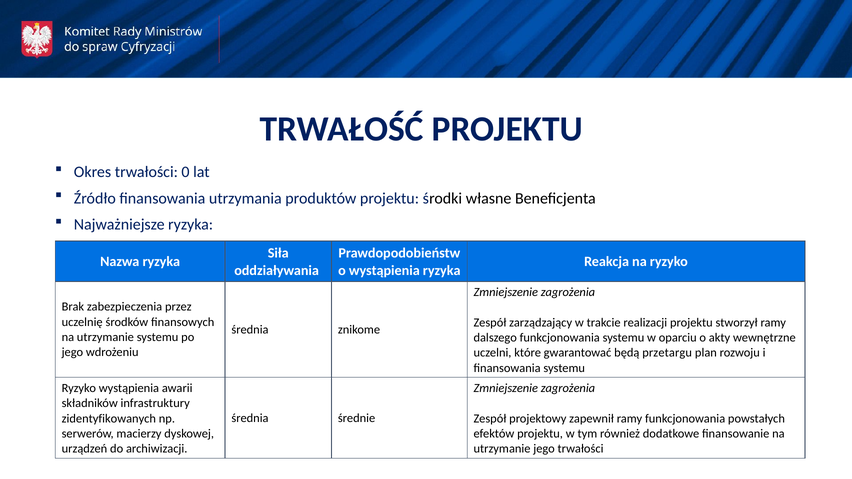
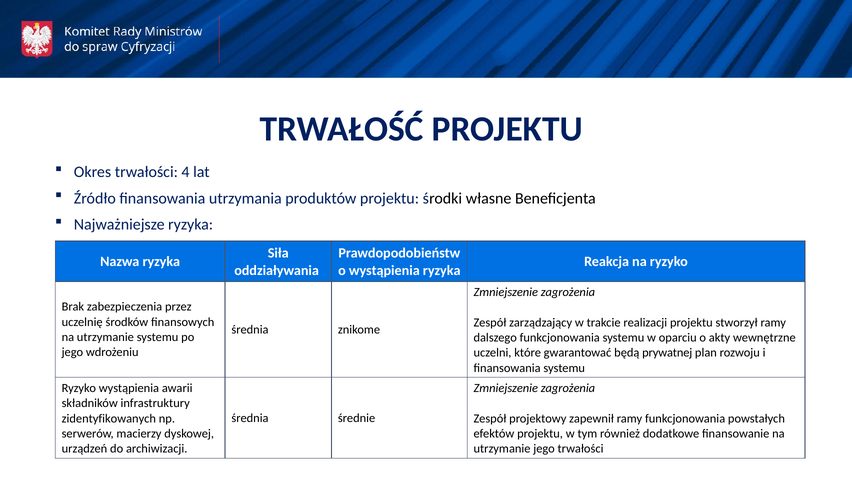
0: 0 -> 4
przetargu: przetargu -> prywatnej
